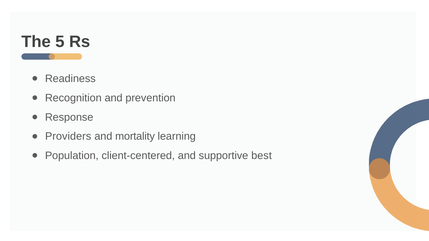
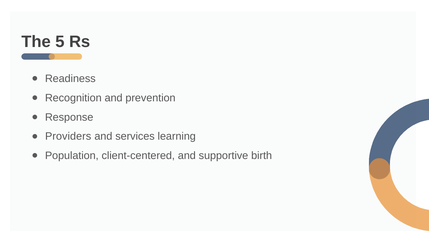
mortality: mortality -> services
best: best -> birth
